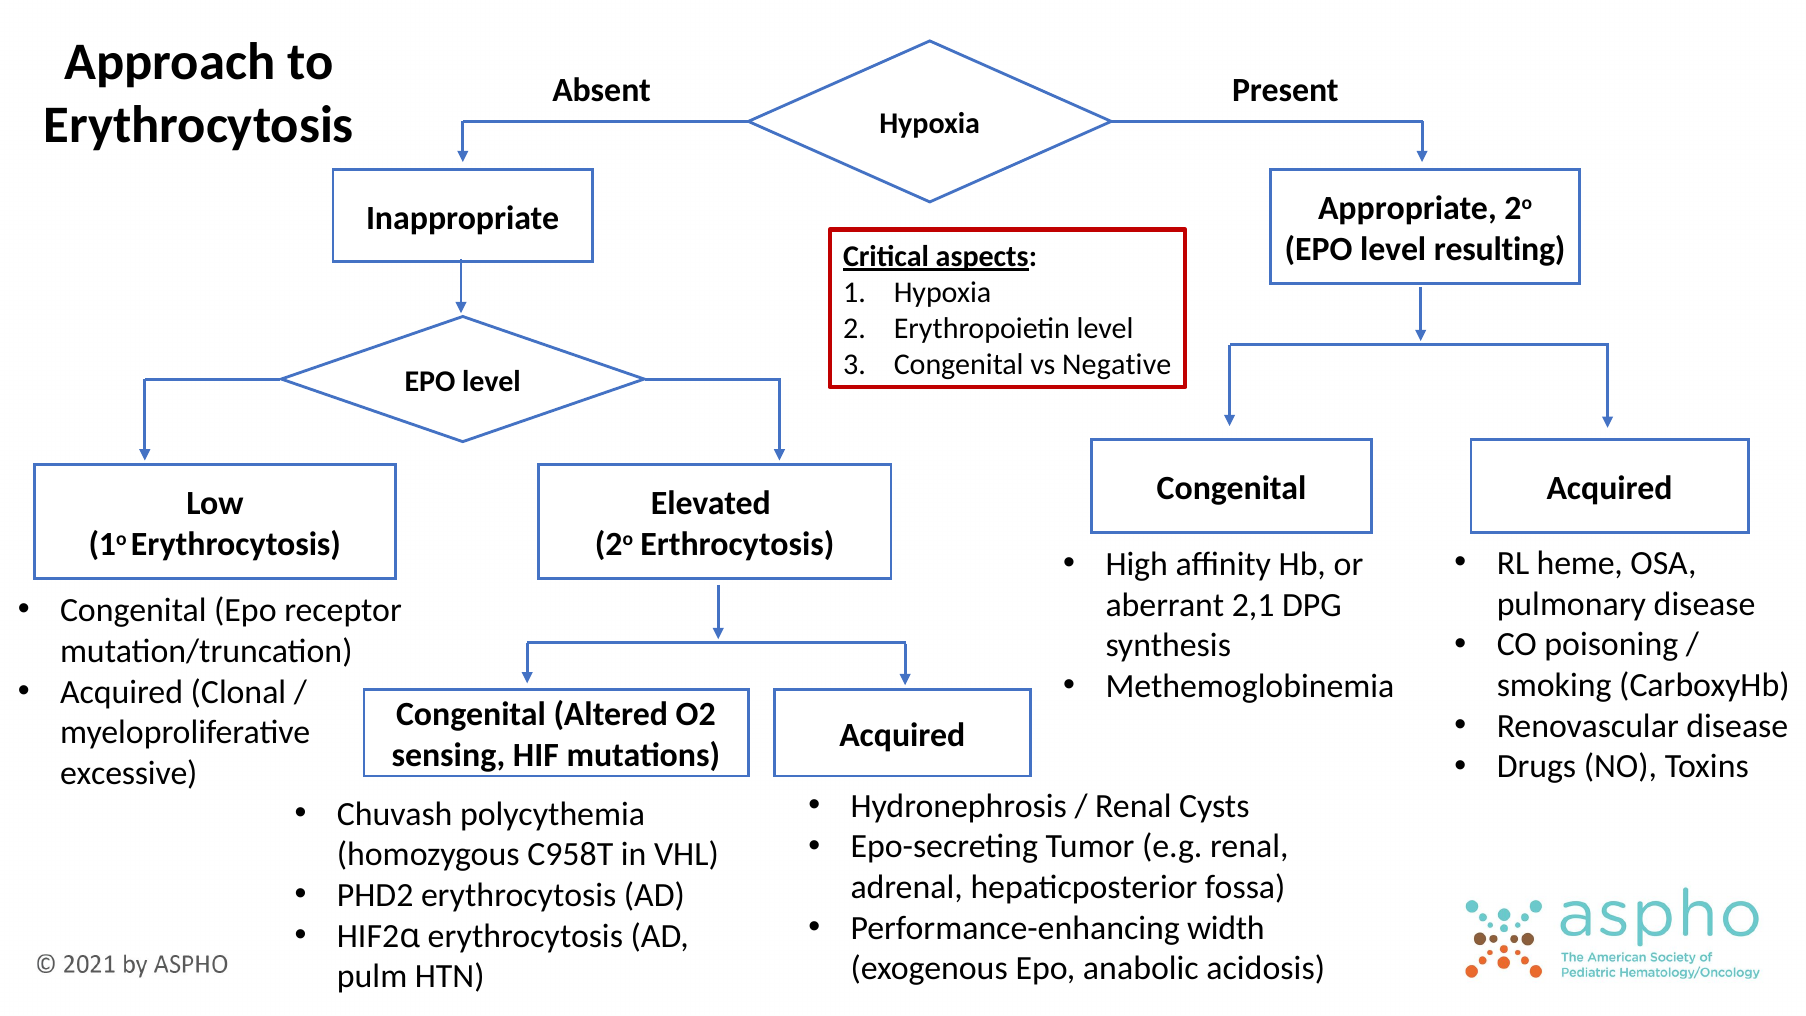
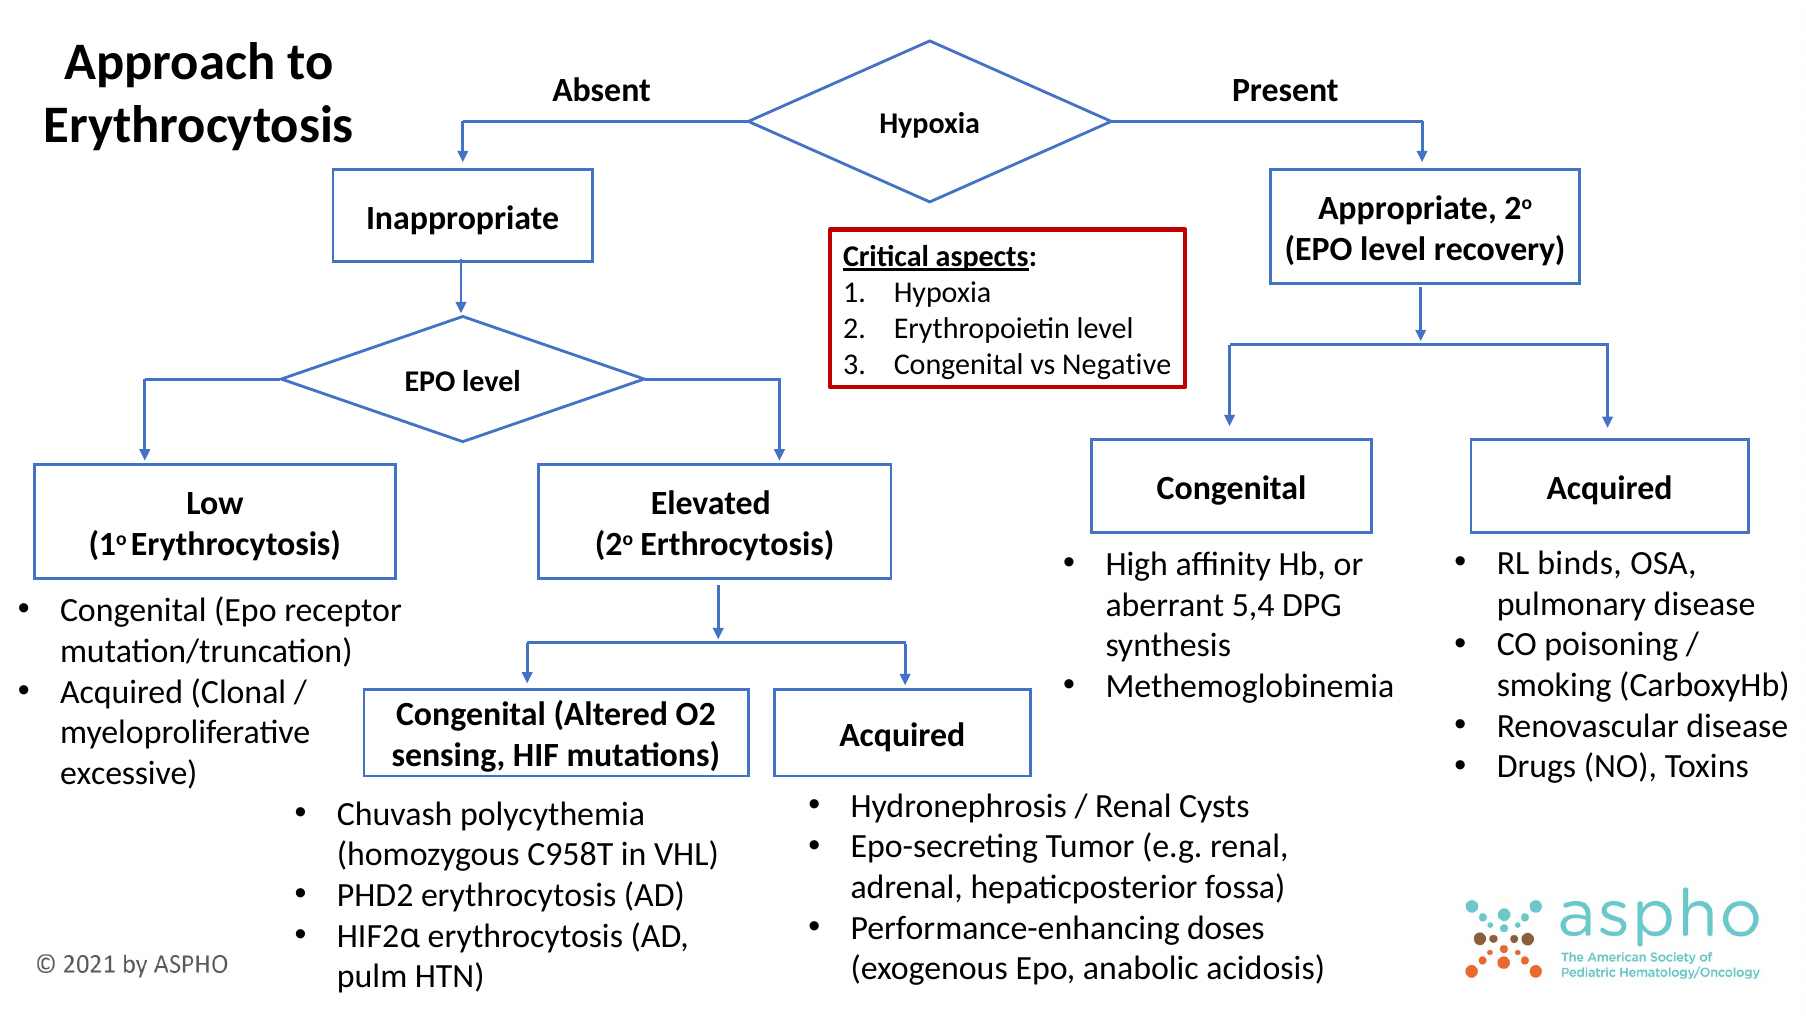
resulting: resulting -> recovery
heme: heme -> binds
2,1: 2,1 -> 5,4
width: width -> doses
